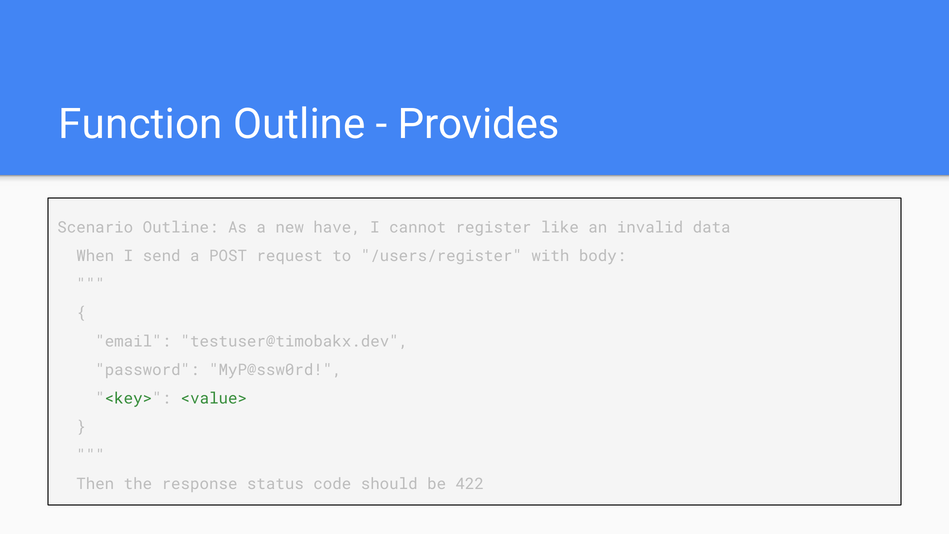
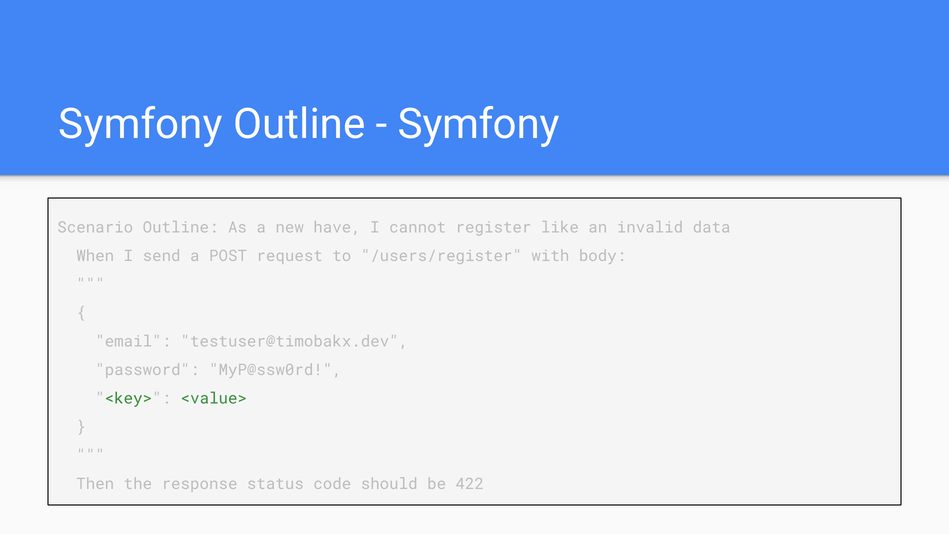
Function at (140, 124): Function -> Symfony
Provides at (479, 124): Provides -> Symfony
